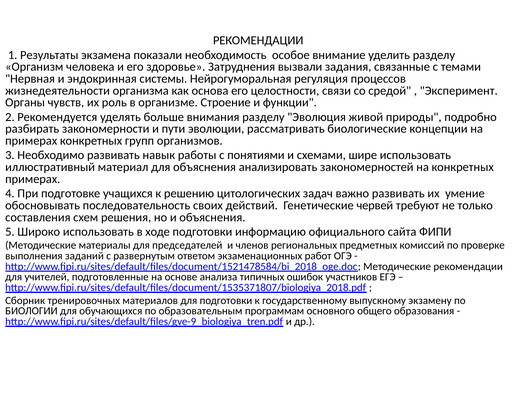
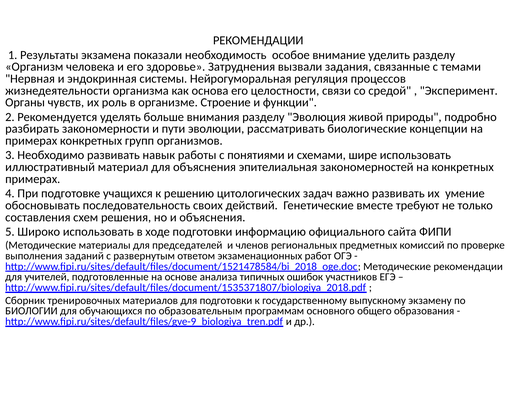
анализировать: анализировать -> эпителиальная
червей: червей -> вместе
